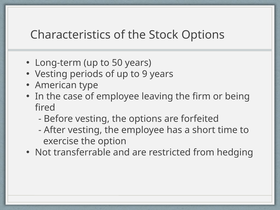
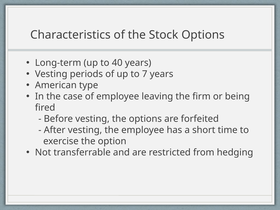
50: 50 -> 40
9: 9 -> 7
